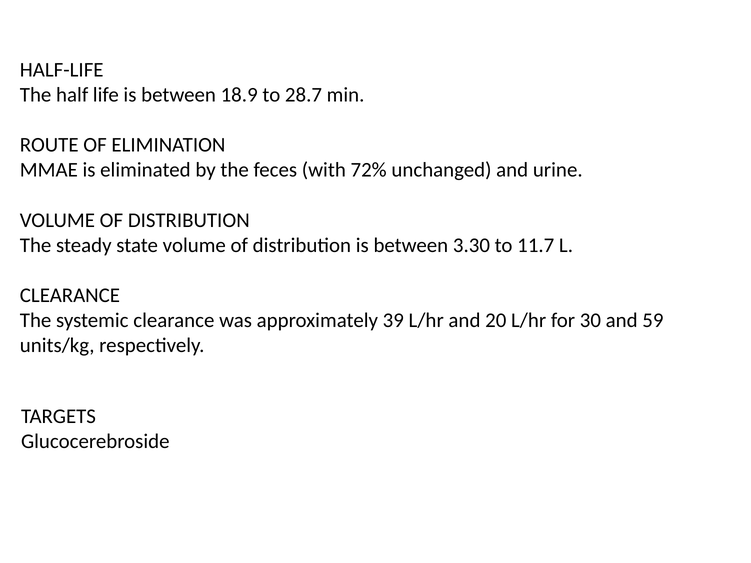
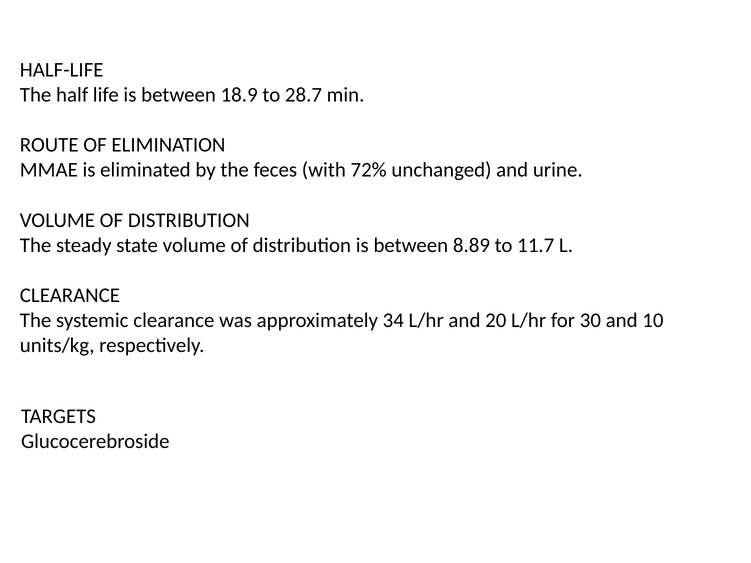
3.30: 3.30 -> 8.89
39: 39 -> 34
59: 59 -> 10
